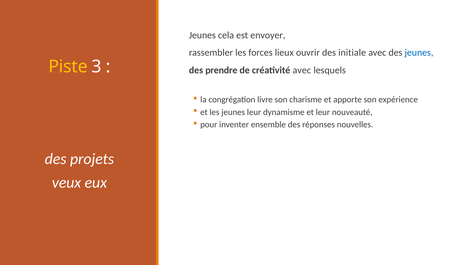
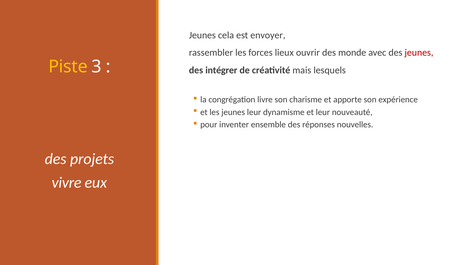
initiale: initiale -> monde
jeunes at (419, 53) colour: blue -> red
prendre: prendre -> intégrer
créativité avec: avec -> mais
veux: veux -> vivre
